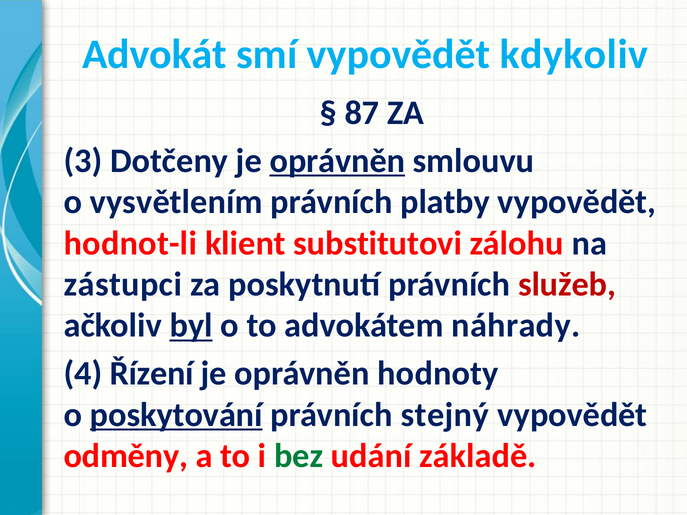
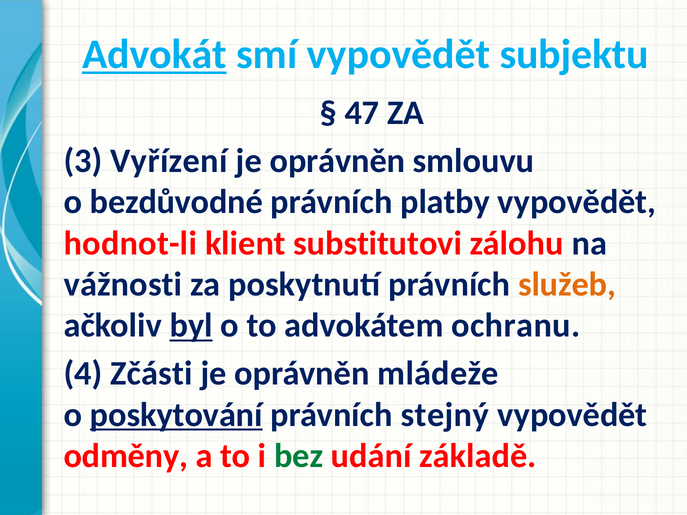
Advokát underline: none -> present
kdykoliv: kdykoliv -> subjektu
87: 87 -> 47
Dotčeny: Dotčeny -> Vyřízení
oprávněn at (337, 161) underline: present -> none
vysvětlením: vysvětlením -> bezdůvodné
zástupci: zástupci -> vážnosti
služeb colour: red -> orange
náhrady: náhrady -> ochranu
Řízení: Řízení -> Zčásti
hodnoty: hodnoty -> mládeže
